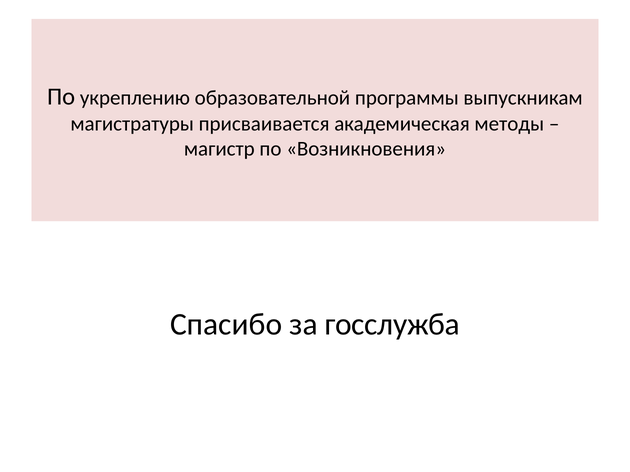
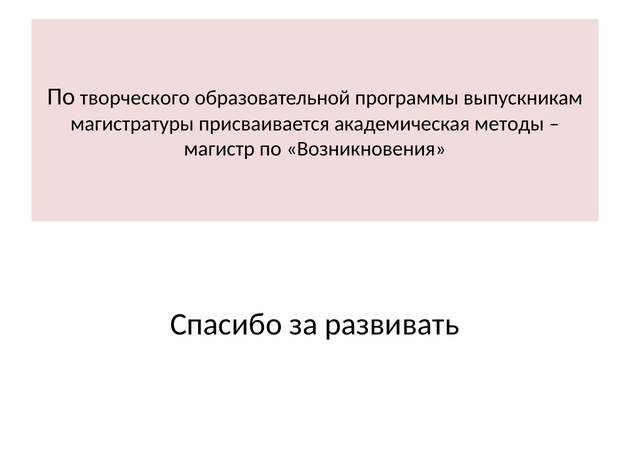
укреплению: укреплению -> творческого
госслужба: госслужба -> развивать
